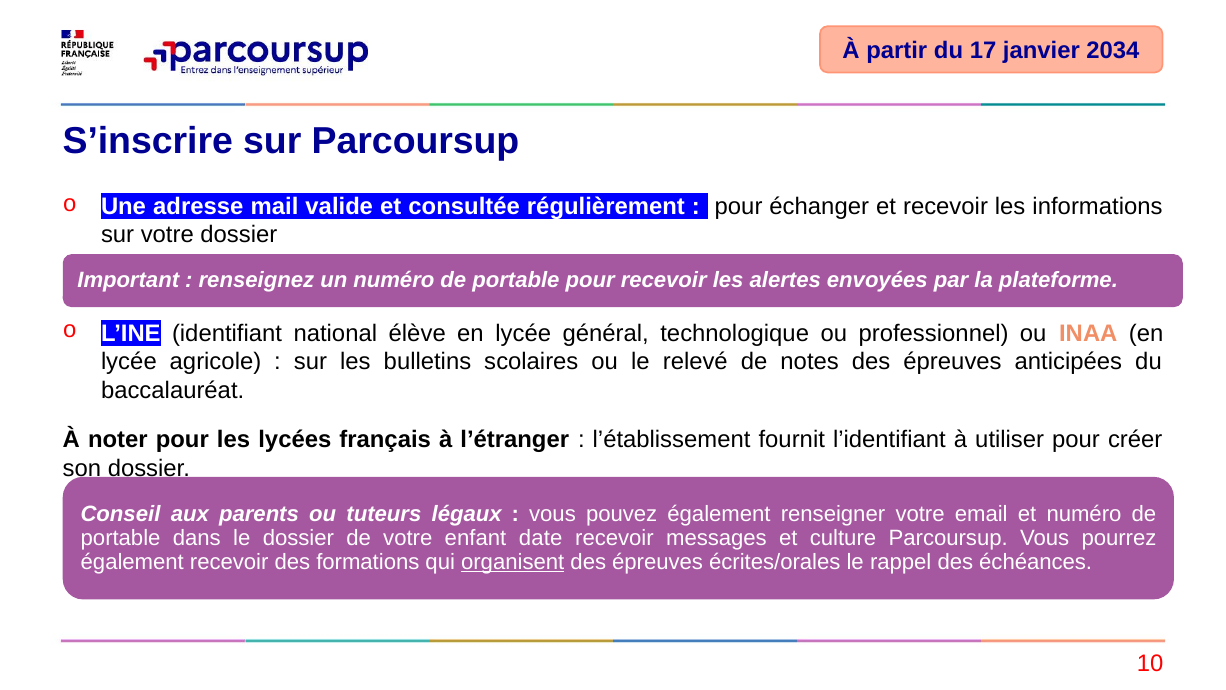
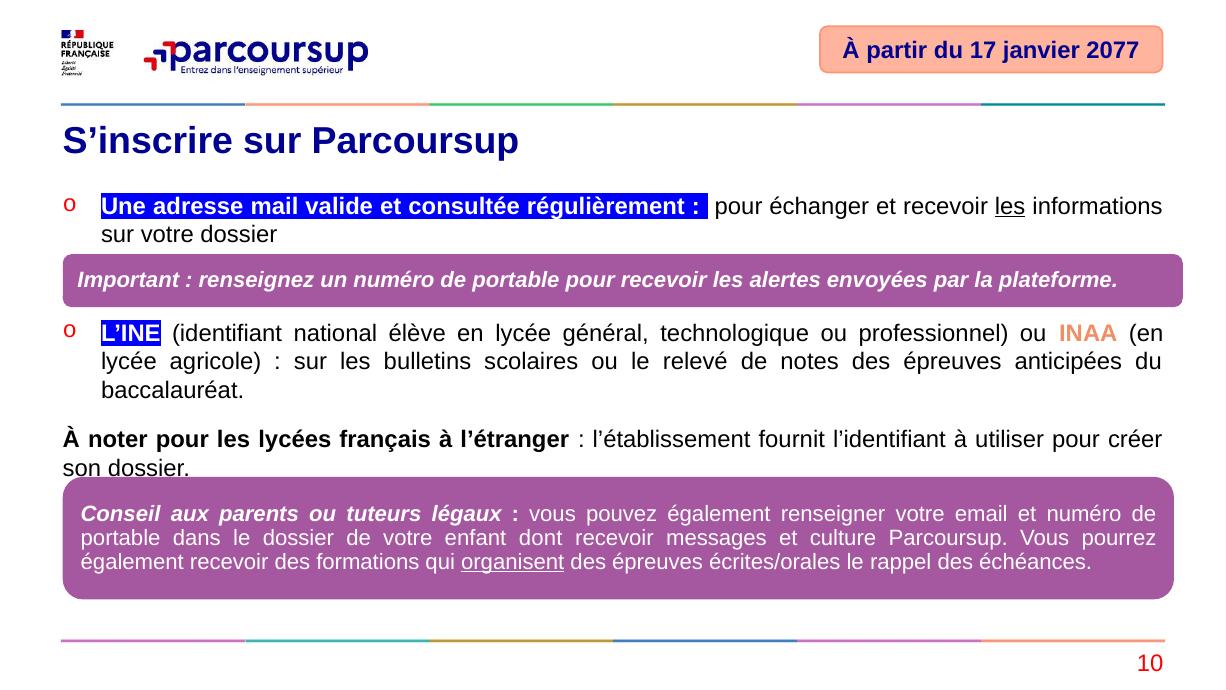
2034: 2034 -> 2077
les at (1010, 206) underline: none -> present
date: date -> dont
